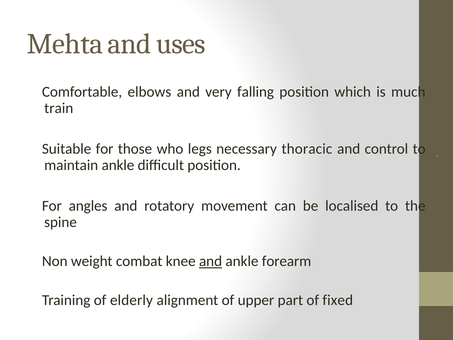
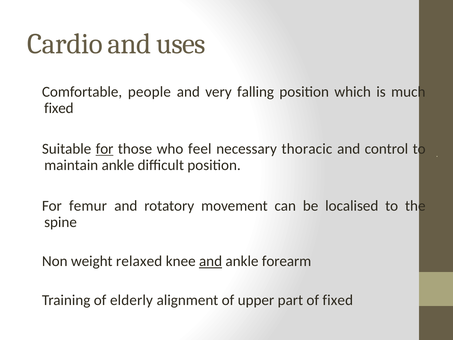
Mehta: Mehta -> Cardio
elbows: elbows -> people
train at (59, 108): train -> fixed
for at (105, 149) underline: none -> present
legs: legs -> feel
angles: angles -> femur
combat: combat -> relaxed
